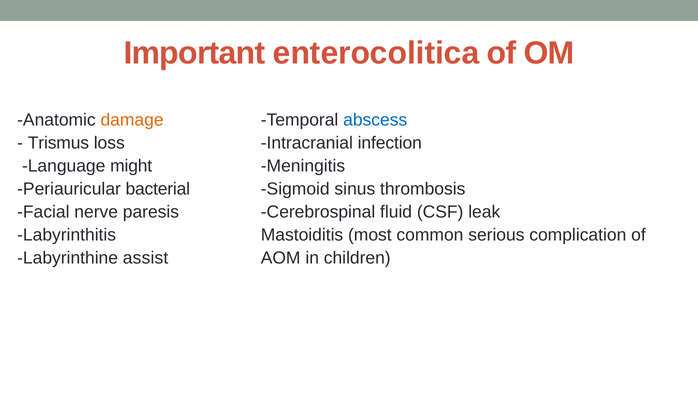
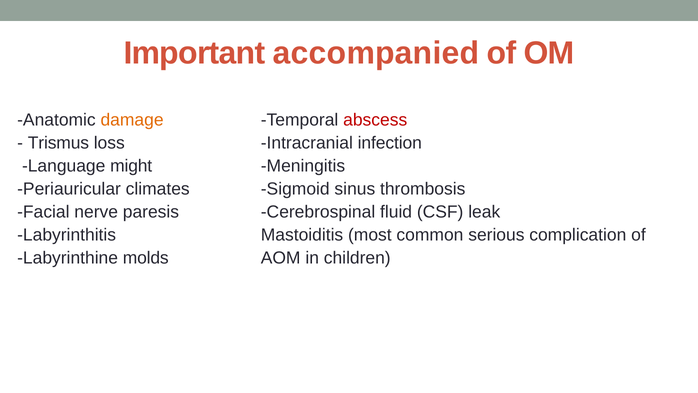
enterocolitica: enterocolitica -> accompanied
abscess colour: blue -> red
bacterial: bacterial -> climates
assist: assist -> molds
